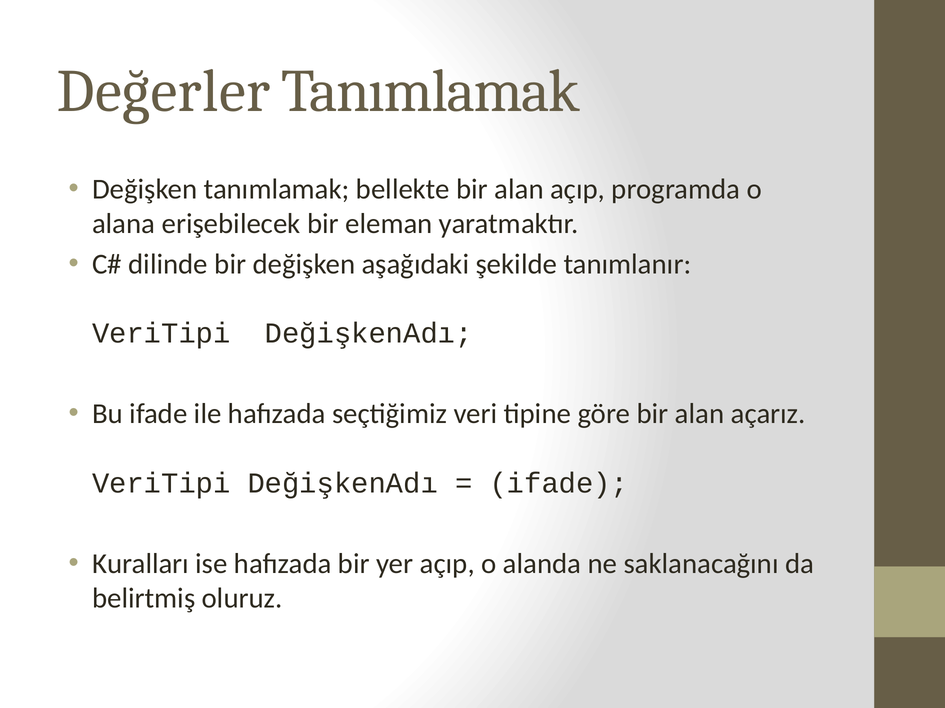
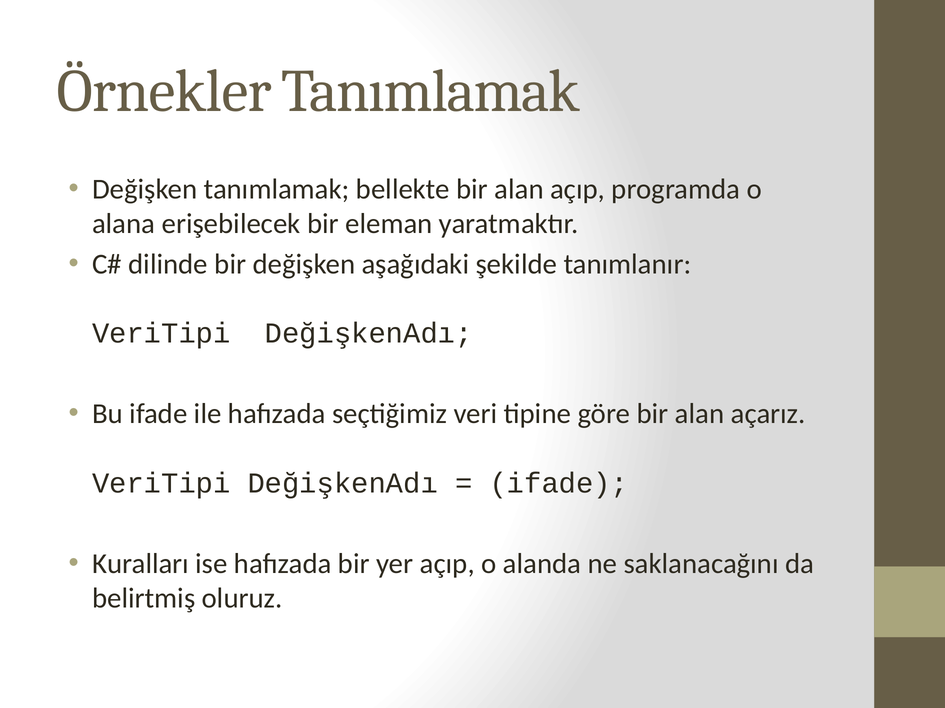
Değerler: Değerler -> Örnekler
